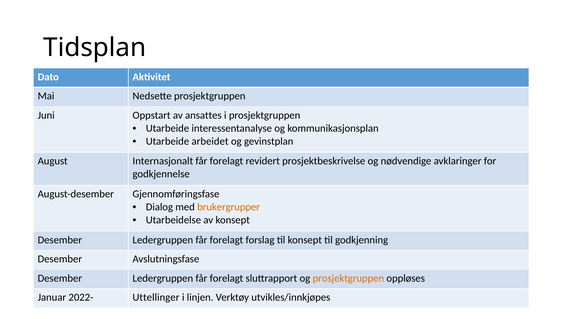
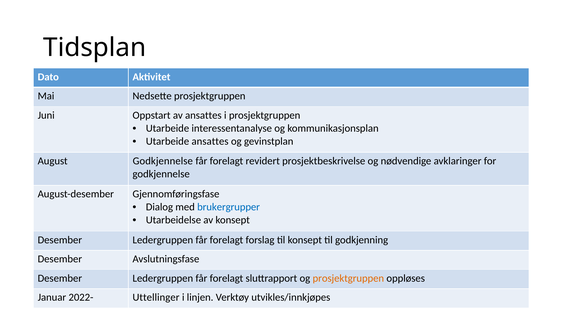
Utarbeide arbeidet: arbeidet -> ansattes
August Internasjonalt: Internasjonalt -> Godkjennelse
brukergrupper colour: orange -> blue
